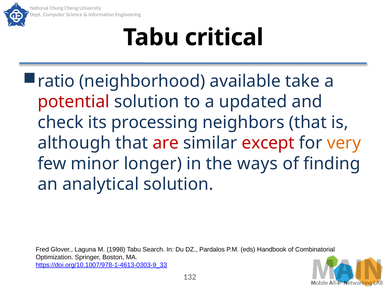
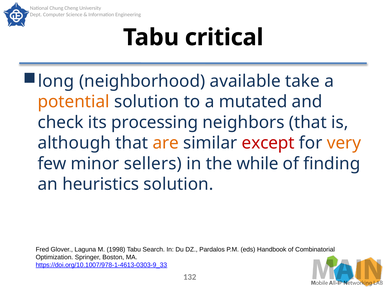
ratio: ratio -> long
potential colour: red -> orange
updated: updated -> mutated
are colour: red -> orange
longer: longer -> sellers
ways: ways -> while
analytical: analytical -> heuristics
